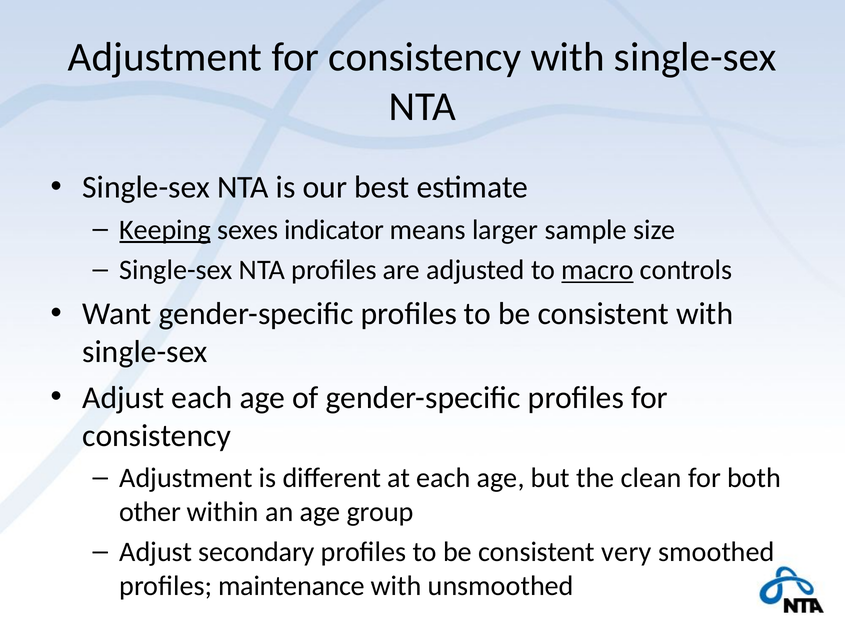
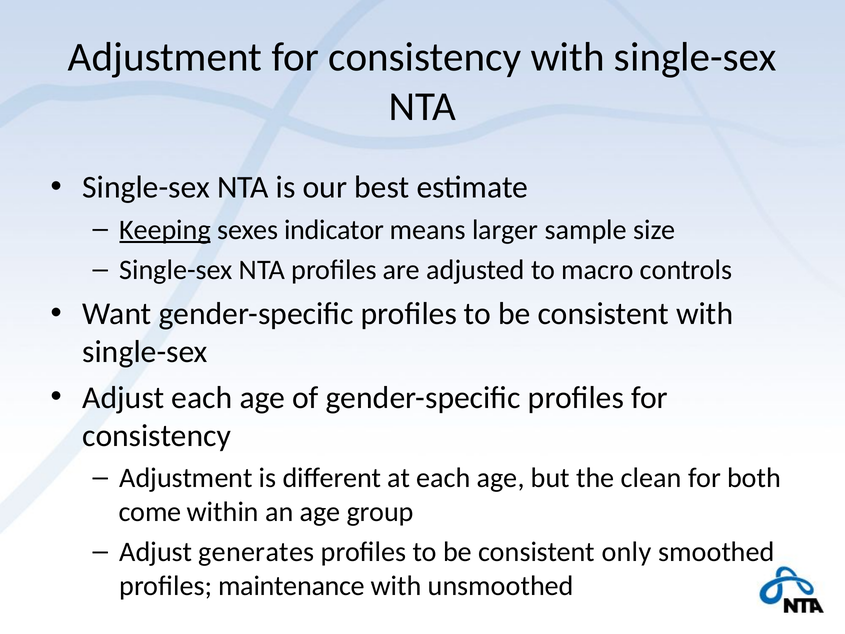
macro underline: present -> none
other: other -> come
secondary: secondary -> generates
very: very -> only
